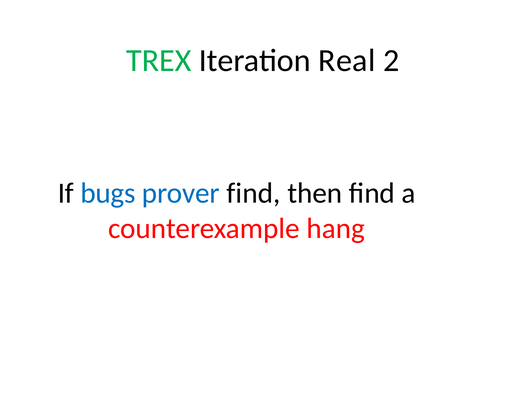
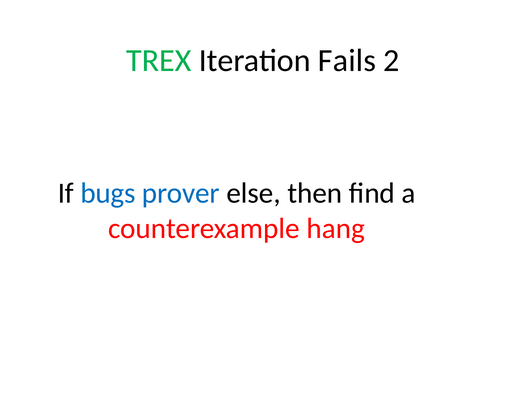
Real: Real -> Fails
prover find: find -> else
